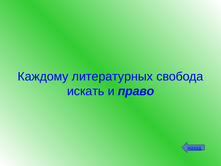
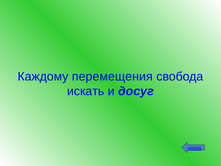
литературных: литературных -> перемещения
право: право -> досуг
